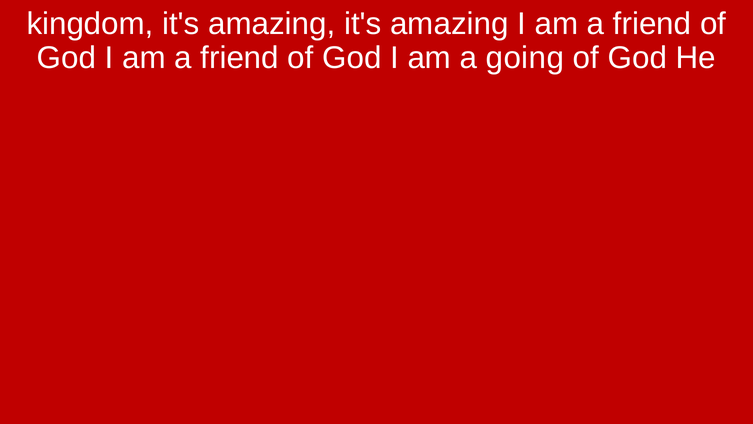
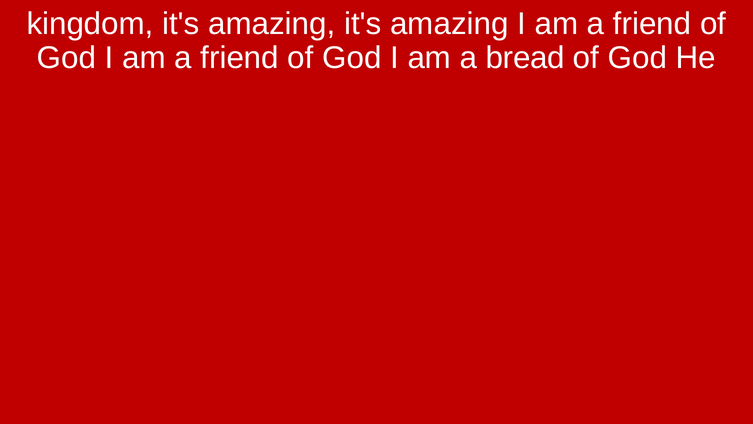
going: going -> bread
